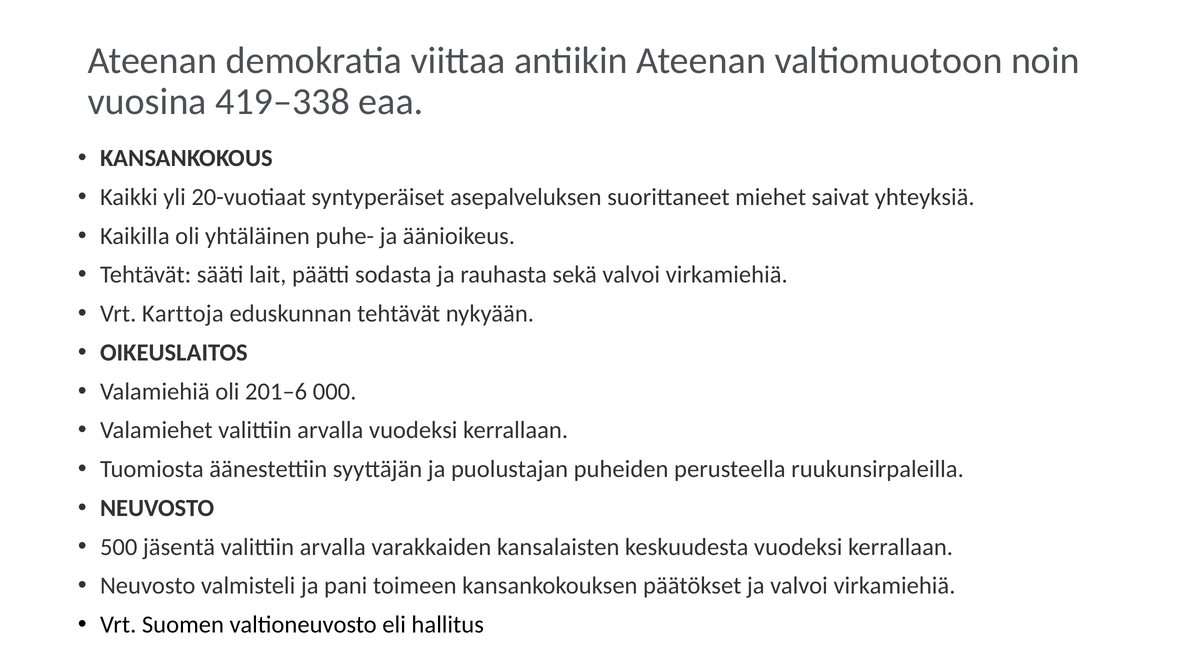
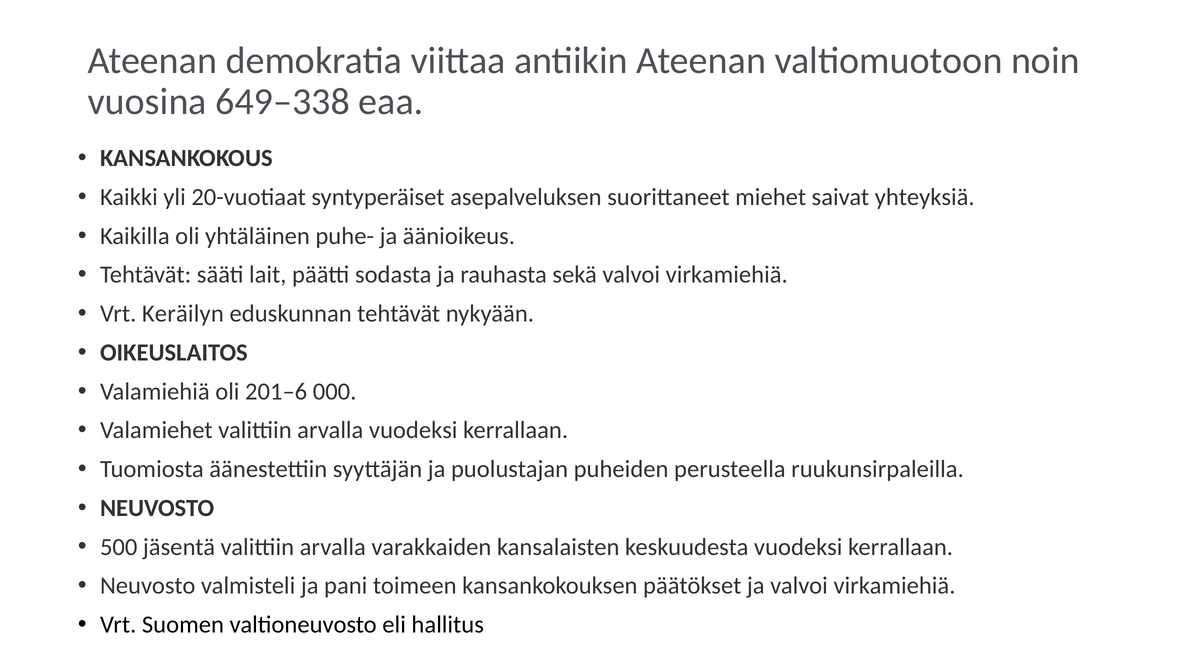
419–338: 419–338 -> 649–338
Karttoja: Karttoja -> Keräilyn
